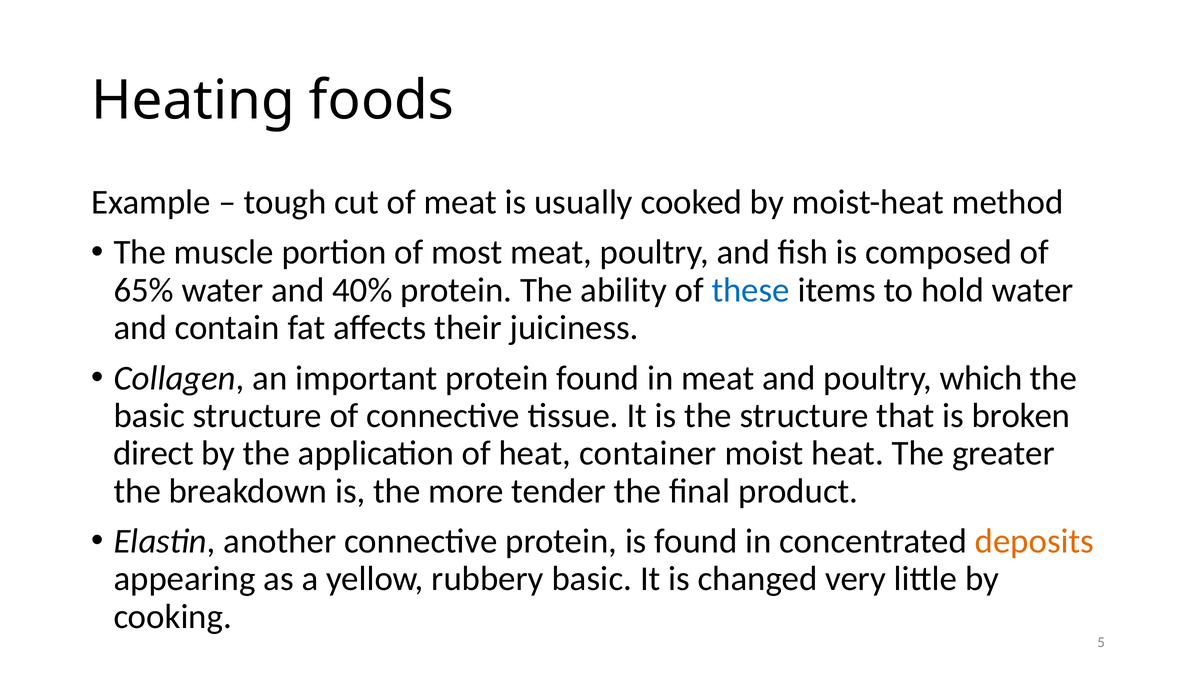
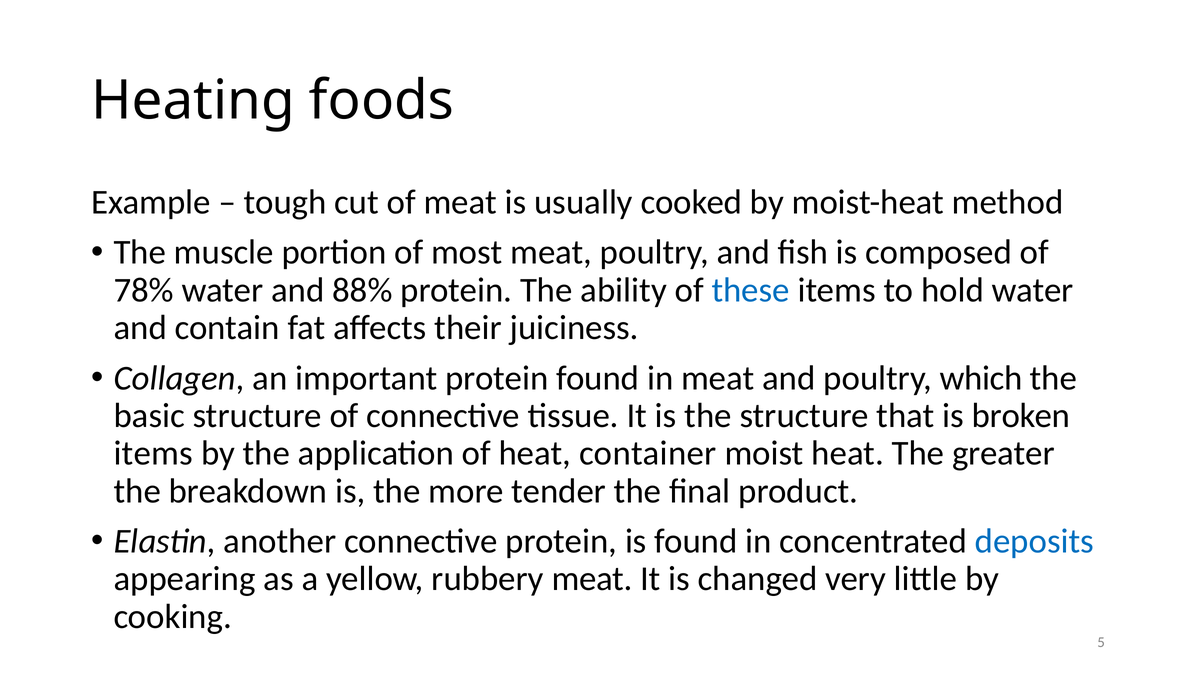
65%: 65% -> 78%
40%: 40% -> 88%
direct at (154, 453): direct -> items
deposits colour: orange -> blue
rubbery basic: basic -> meat
